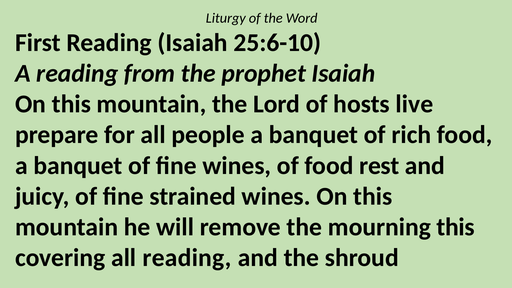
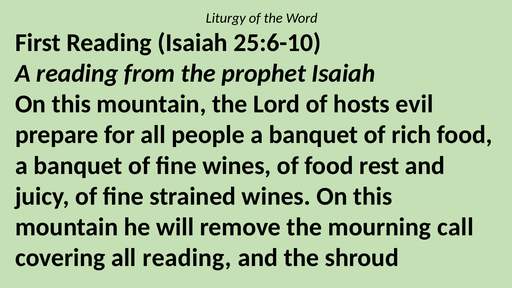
live: live -> evil
mourning this: this -> call
